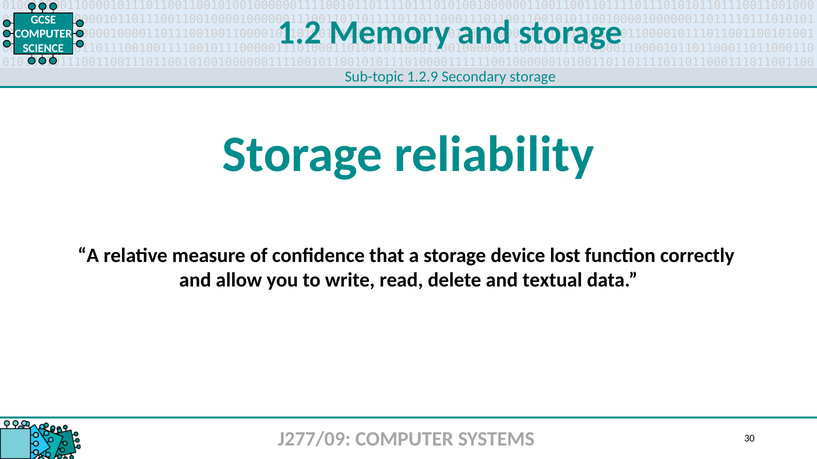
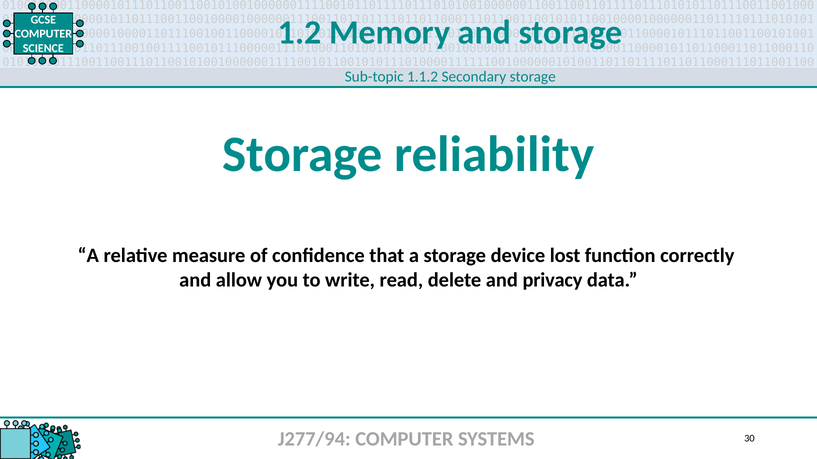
1.2.9: 1.2.9 -> 1.1.2
textual: textual -> privacy
J277/09: J277/09 -> J277/94
